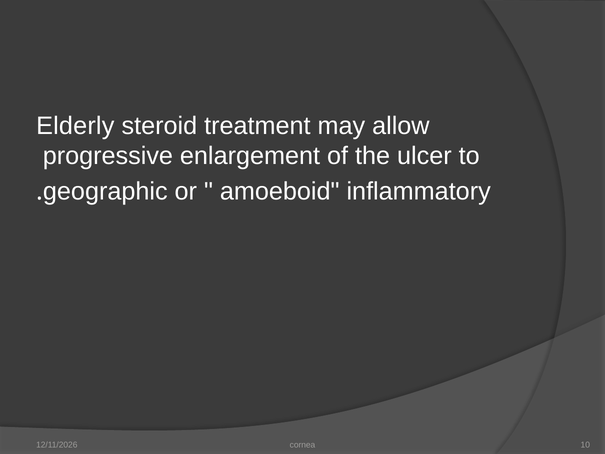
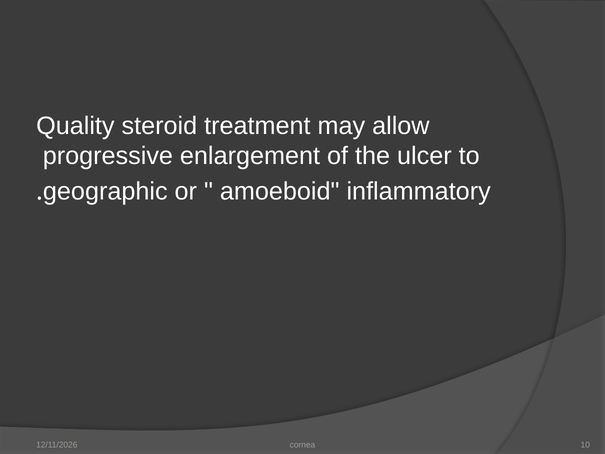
Elderly: Elderly -> Quality
